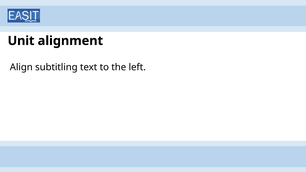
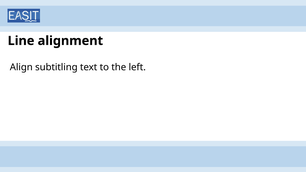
Unit: Unit -> Line
